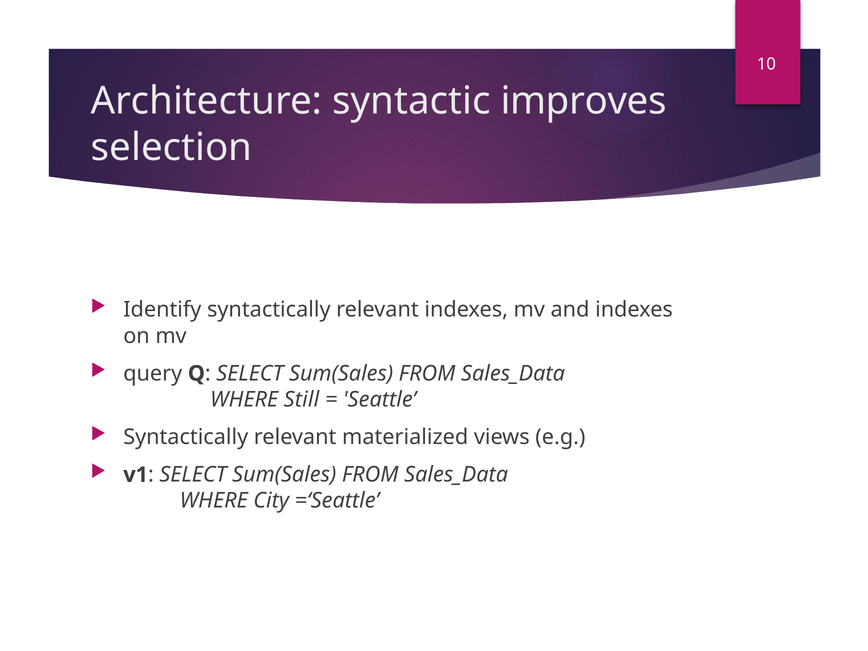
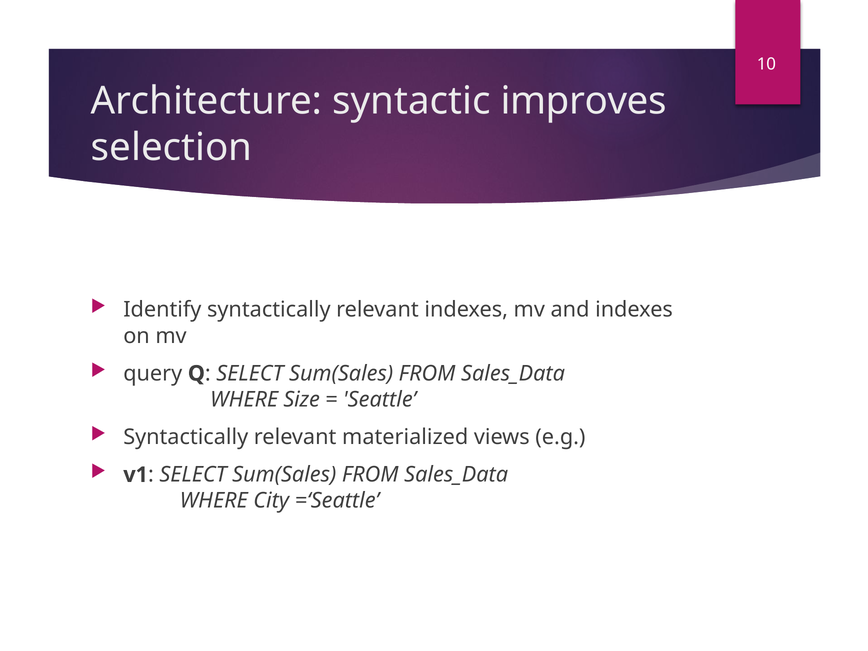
Still: Still -> Size
